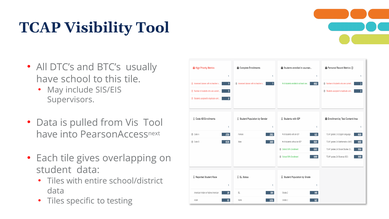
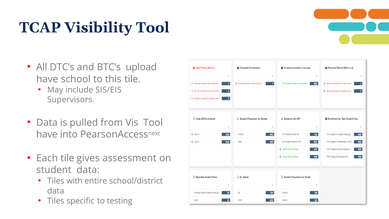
usually: usually -> upload
overlapping: overlapping -> assessment
